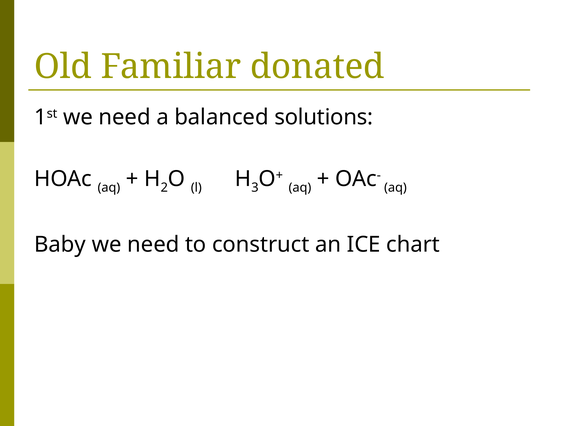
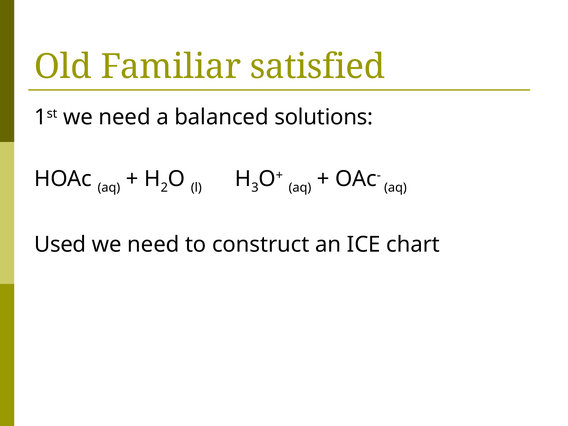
donated: donated -> satisfied
Baby: Baby -> Used
